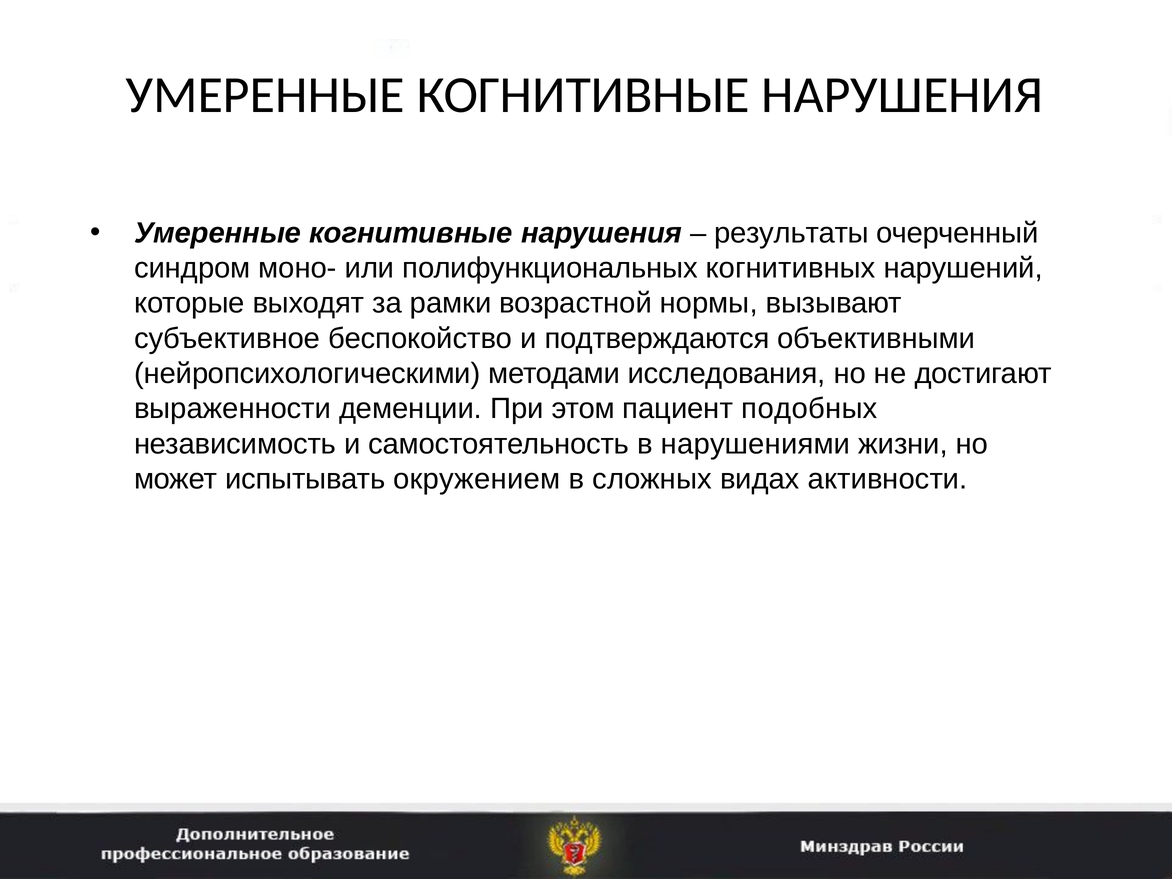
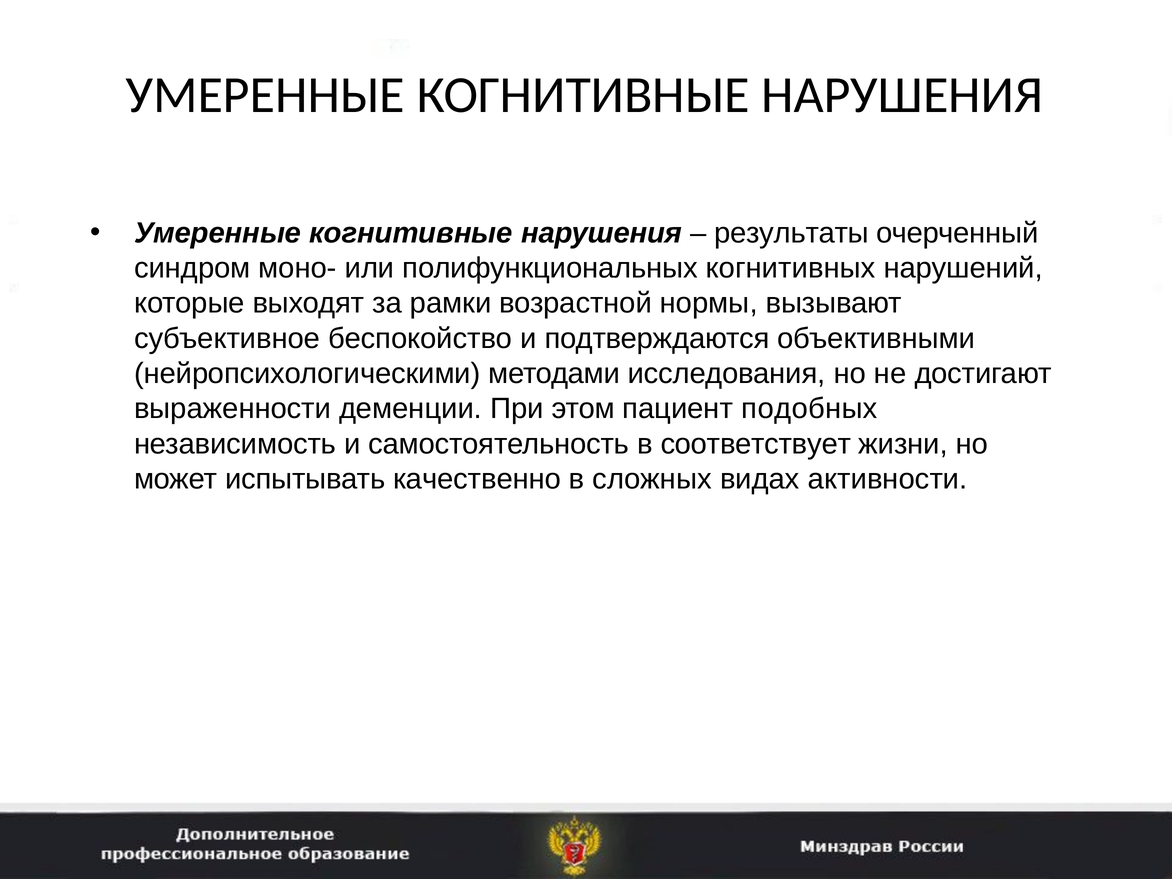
нарушениями: нарушениями -> соответствует
окружением: окружением -> качественно
